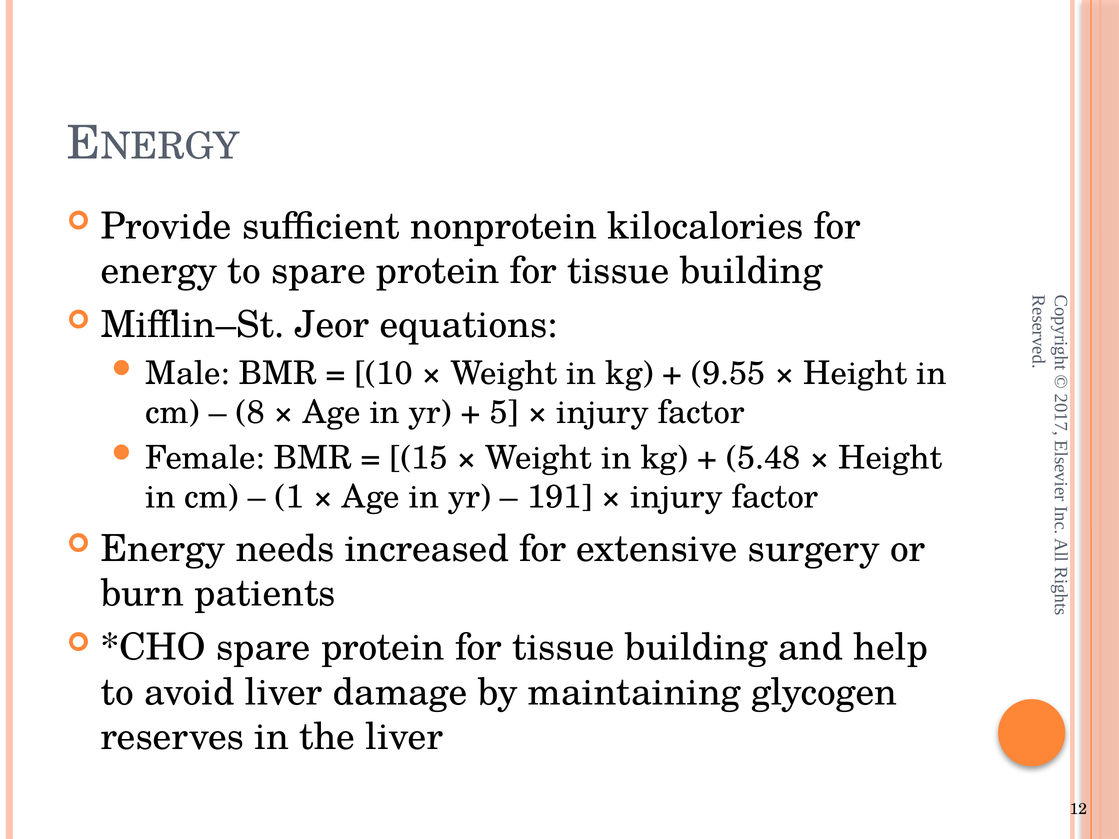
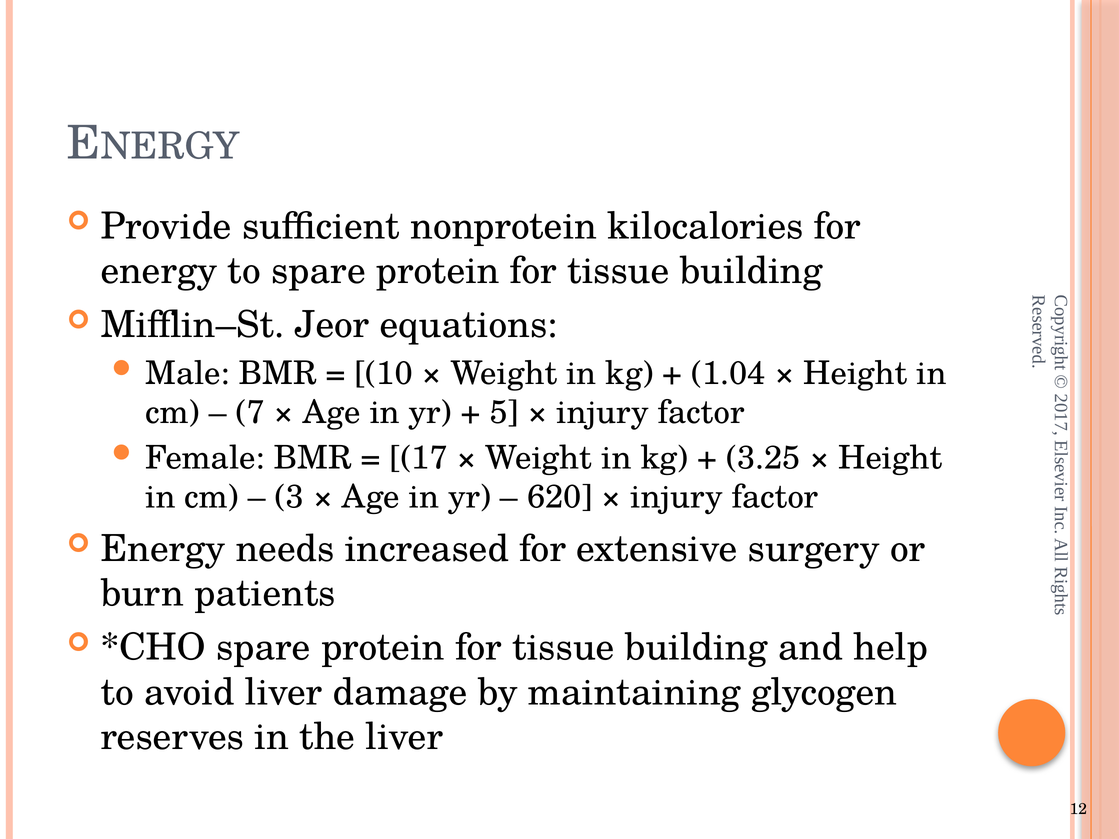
9.55: 9.55 -> 1.04
8 at (250, 413): 8 -> 7
15: 15 -> 17
5.48: 5.48 -> 3.25
1 at (289, 497): 1 -> 3
191: 191 -> 620
